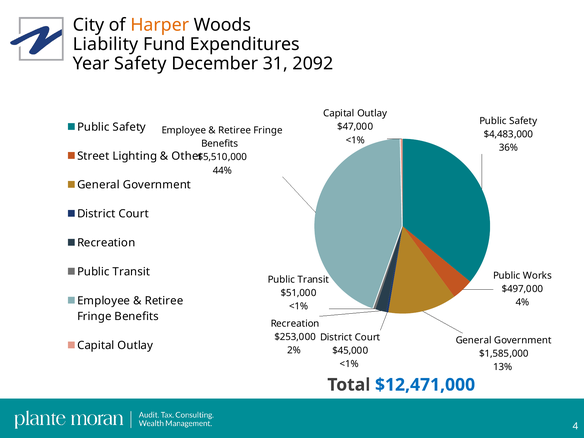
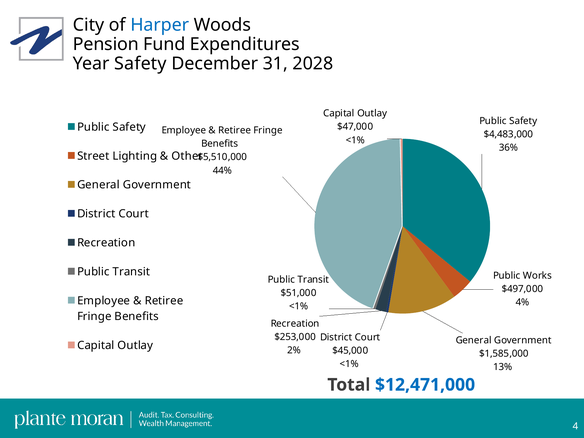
Harper colour: orange -> blue
Liability: Liability -> Pension
2092: 2092 -> 2028
